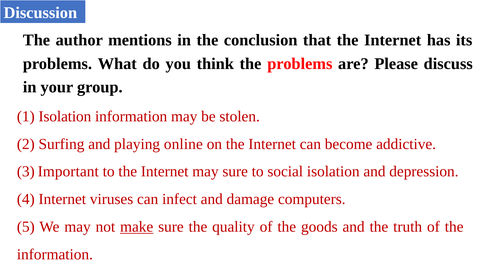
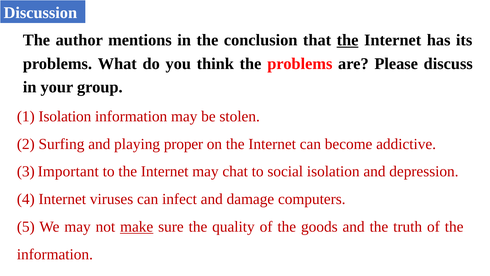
the at (348, 40) underline: none -> present
online: online -> proper
may sure: sure -> chat
